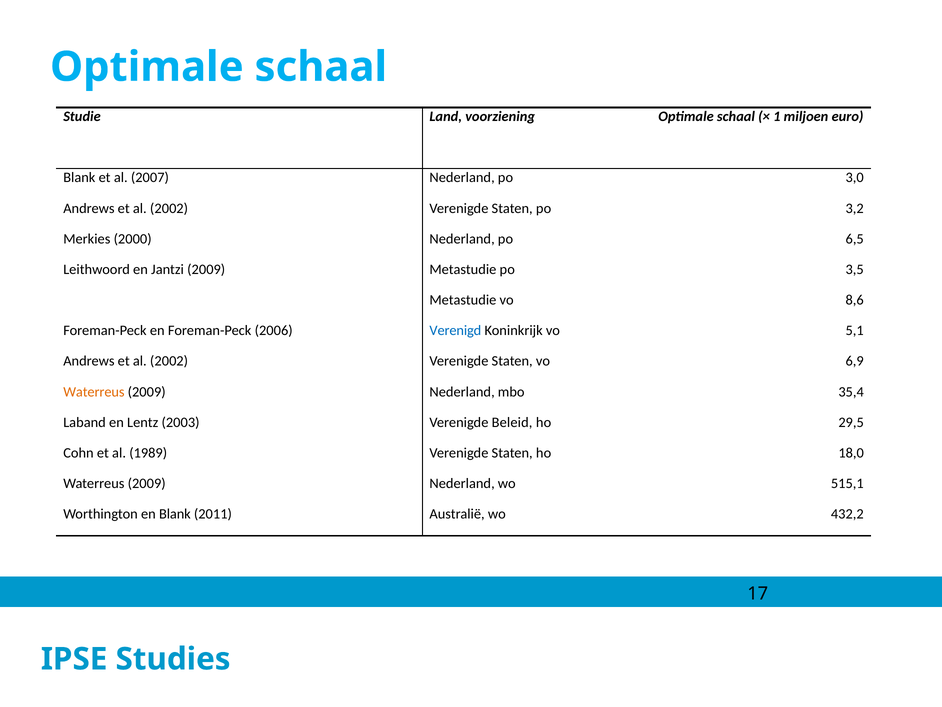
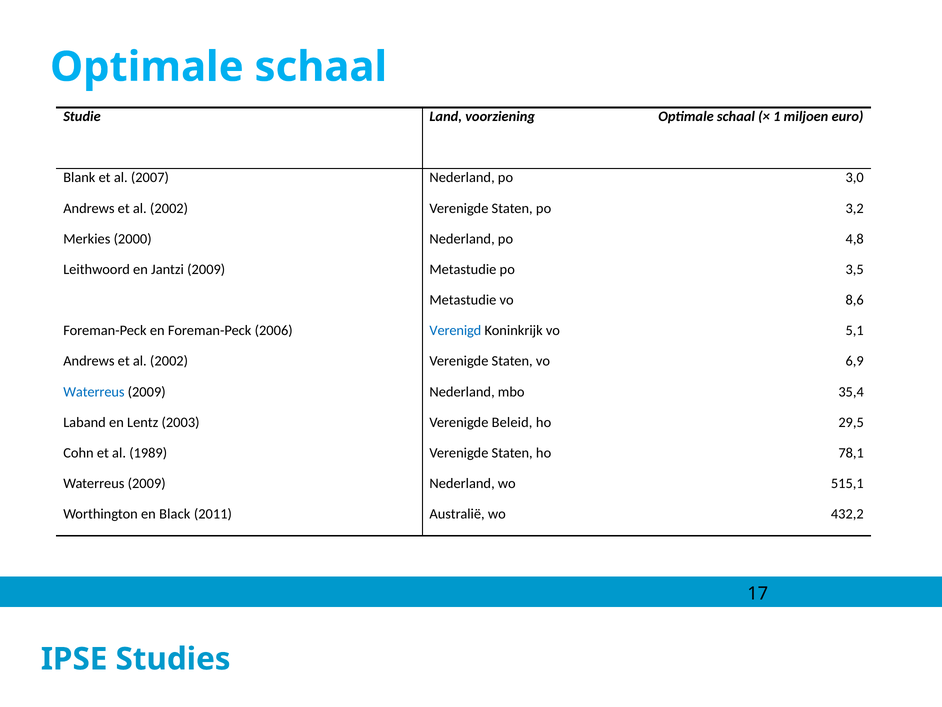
6,5: 6,5 -> 4,8
Waterreus at (94, 392) colour: orange -> blue
18,0: 18,0 -> 78,1
en Blank: Blank -> Black
